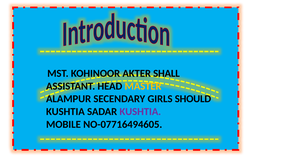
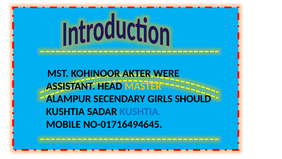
SHALL: SHALL -> WERE
KUSHTIA at (140, 111) colour: purple -> blue
NO-07716494605: NO-07716494605 -> NO-01716494645
